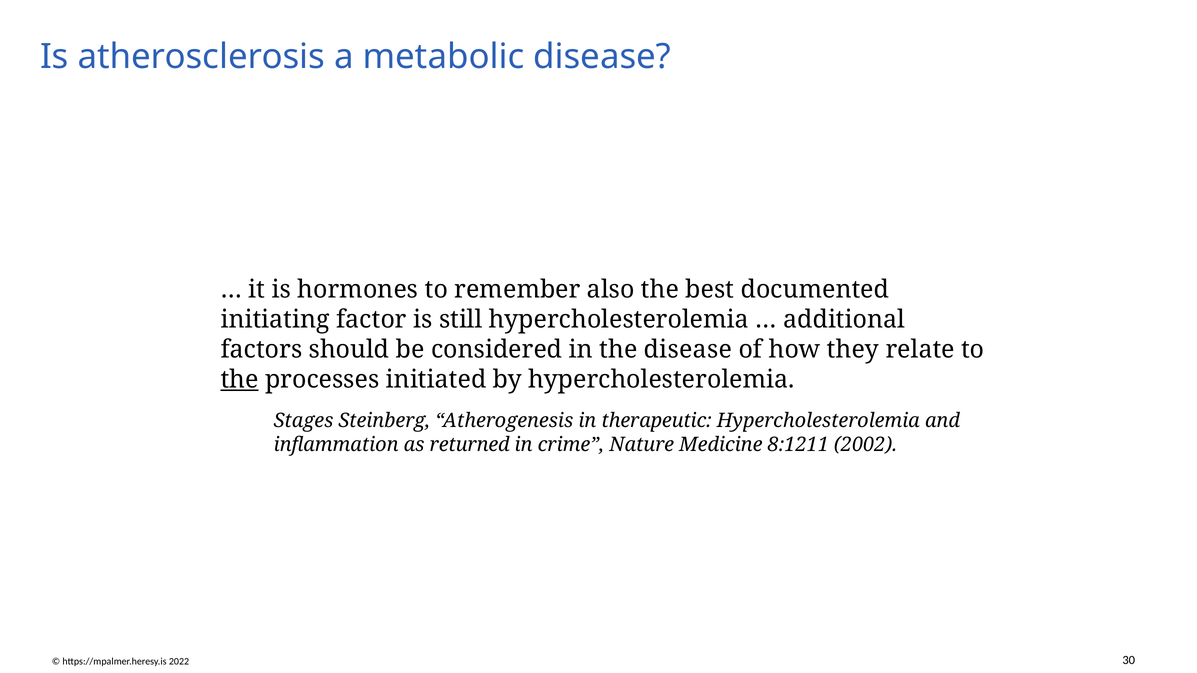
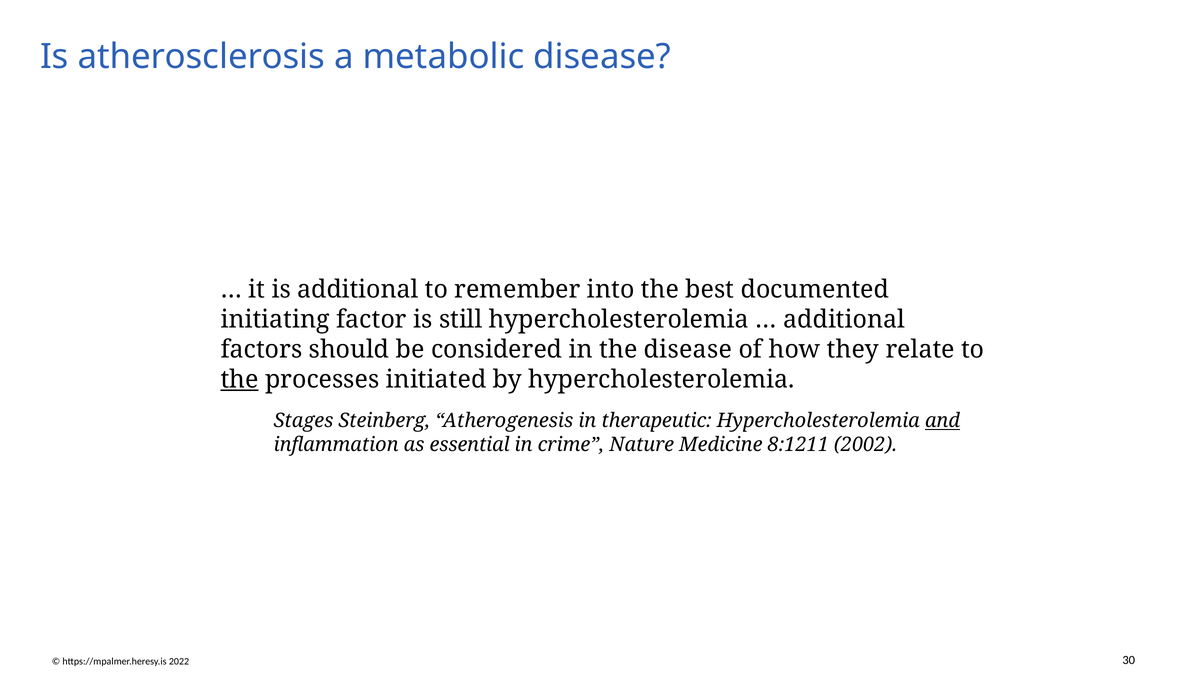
is hormones: hormones -> additional
also: also -> into
and underline: none -> present
returned: returned -> essential
